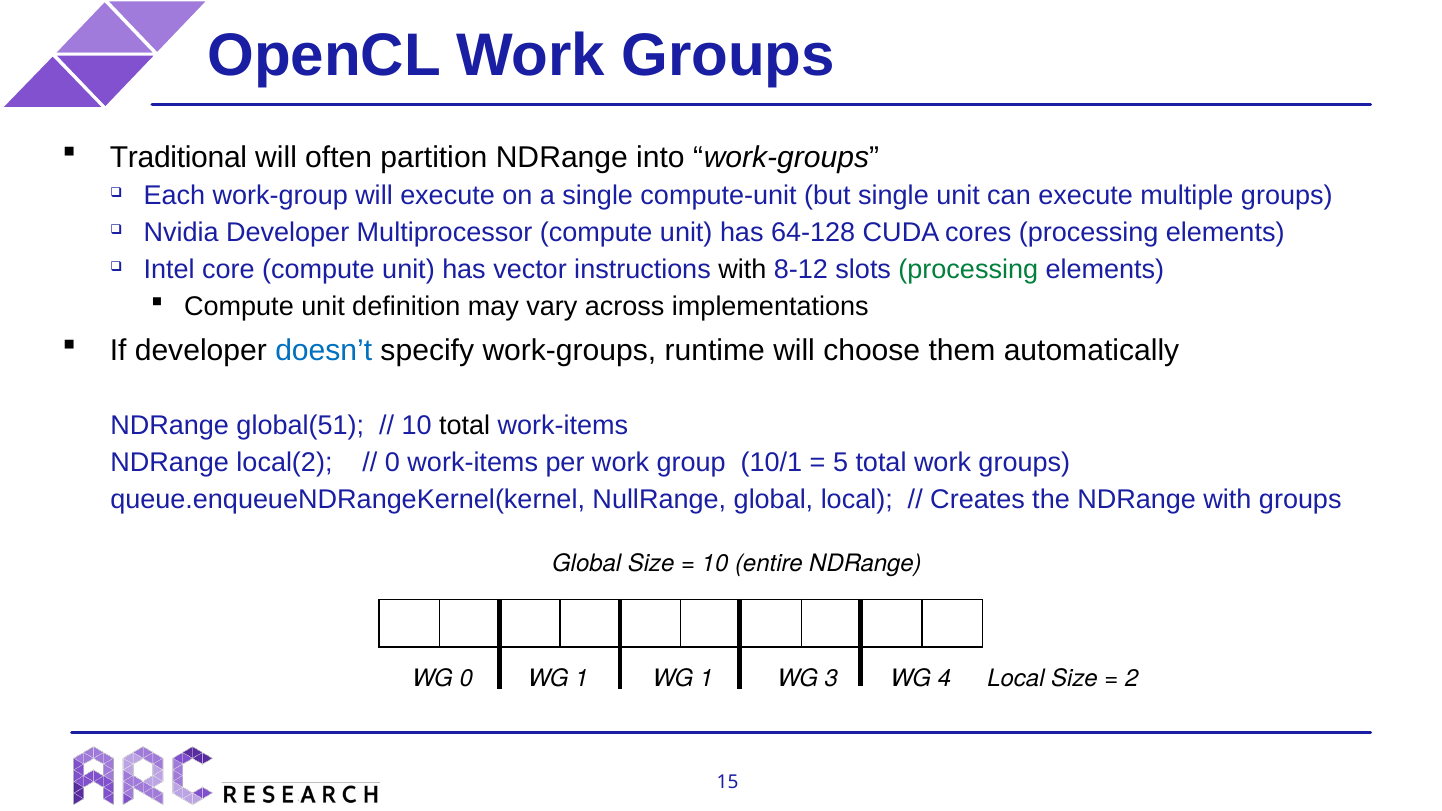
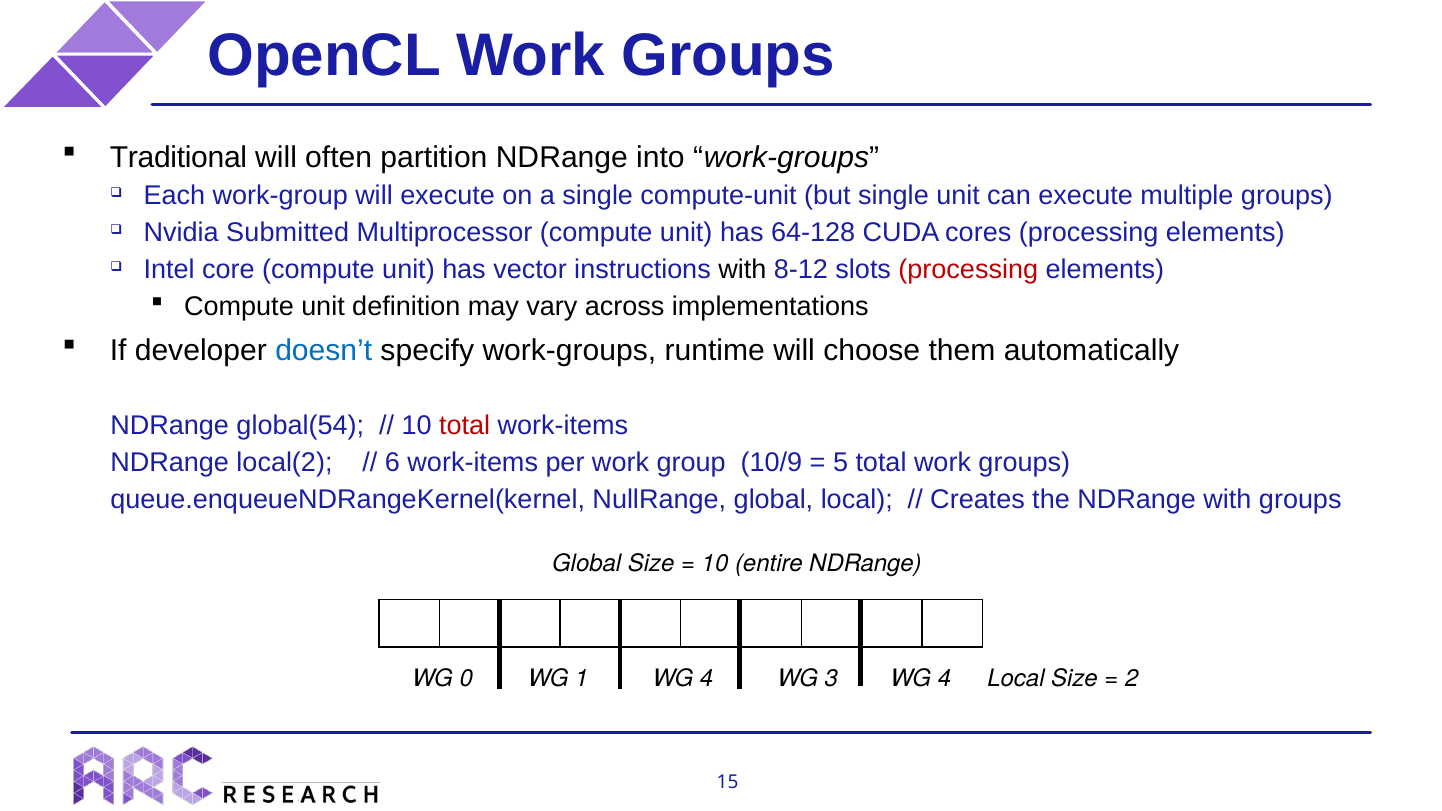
Nvidia Developer: Developer -> Submitted
processing at (968, 270) colour: green -> red
global(51: global(51 -> global(54
total at (465, 426) colour: black -> red
0 at (392, 463): 0 -> 6
10/1: 10/1 -> 10/9
1 WG 1: 1 -> 4
